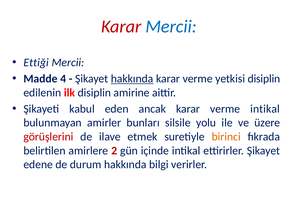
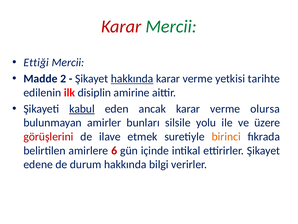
Mercii at (171, 26) colour: blue -> green
4: 4 -> 2
yetkisi disiplin: disiplin -> tarihte
kabul underline: none -> present
verme intikal: intikal -> olursa
2: 2 -> 6
